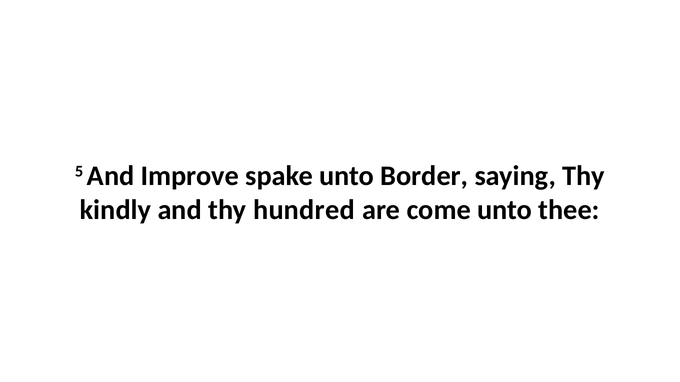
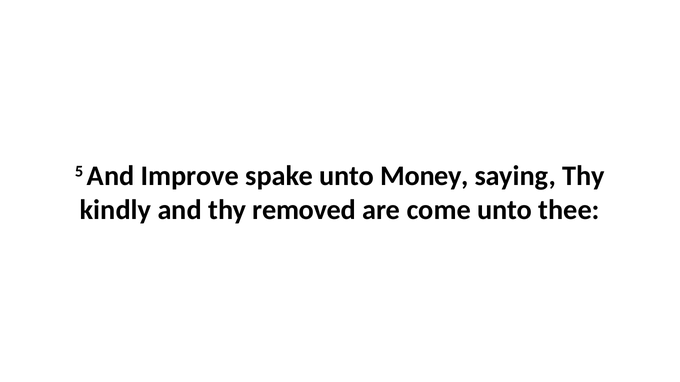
Border: Border -> Money
hundred: hundred -> removed
